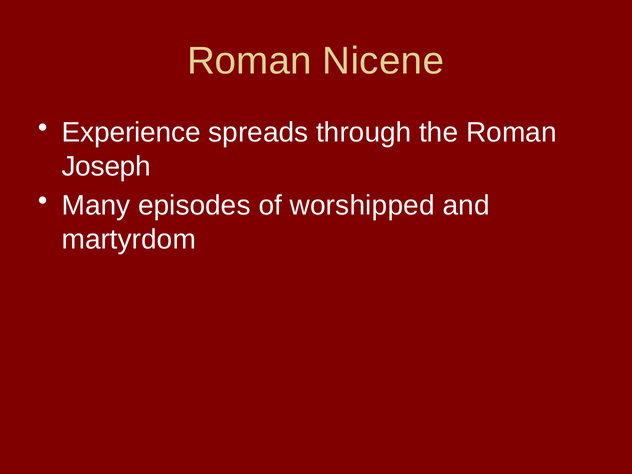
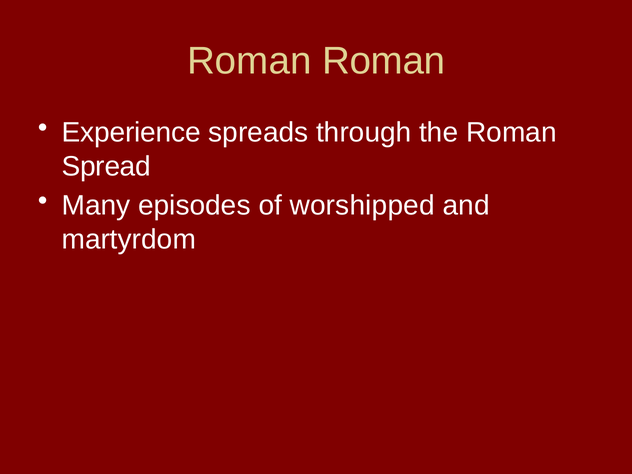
Roman Nicene: Nicene -> Roman
Joseph: Joseph -> Spread
